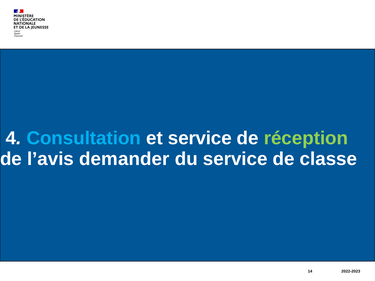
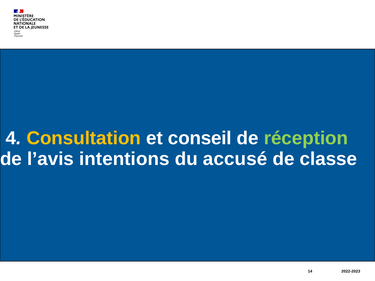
Consultation colour: light blue -> yellow
et service: service -> conseil
demander: demander -> intentions
du service: service -> accusé
